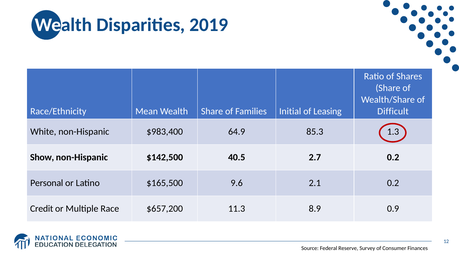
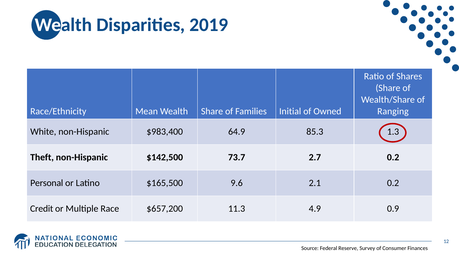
Leasing: Leasing -> Owned
Difficult: Difficult -> Ranging
Show: Show -> Theft
40.5: 40.5 -> 73.7
8.9: 8.9 -> 4.9
